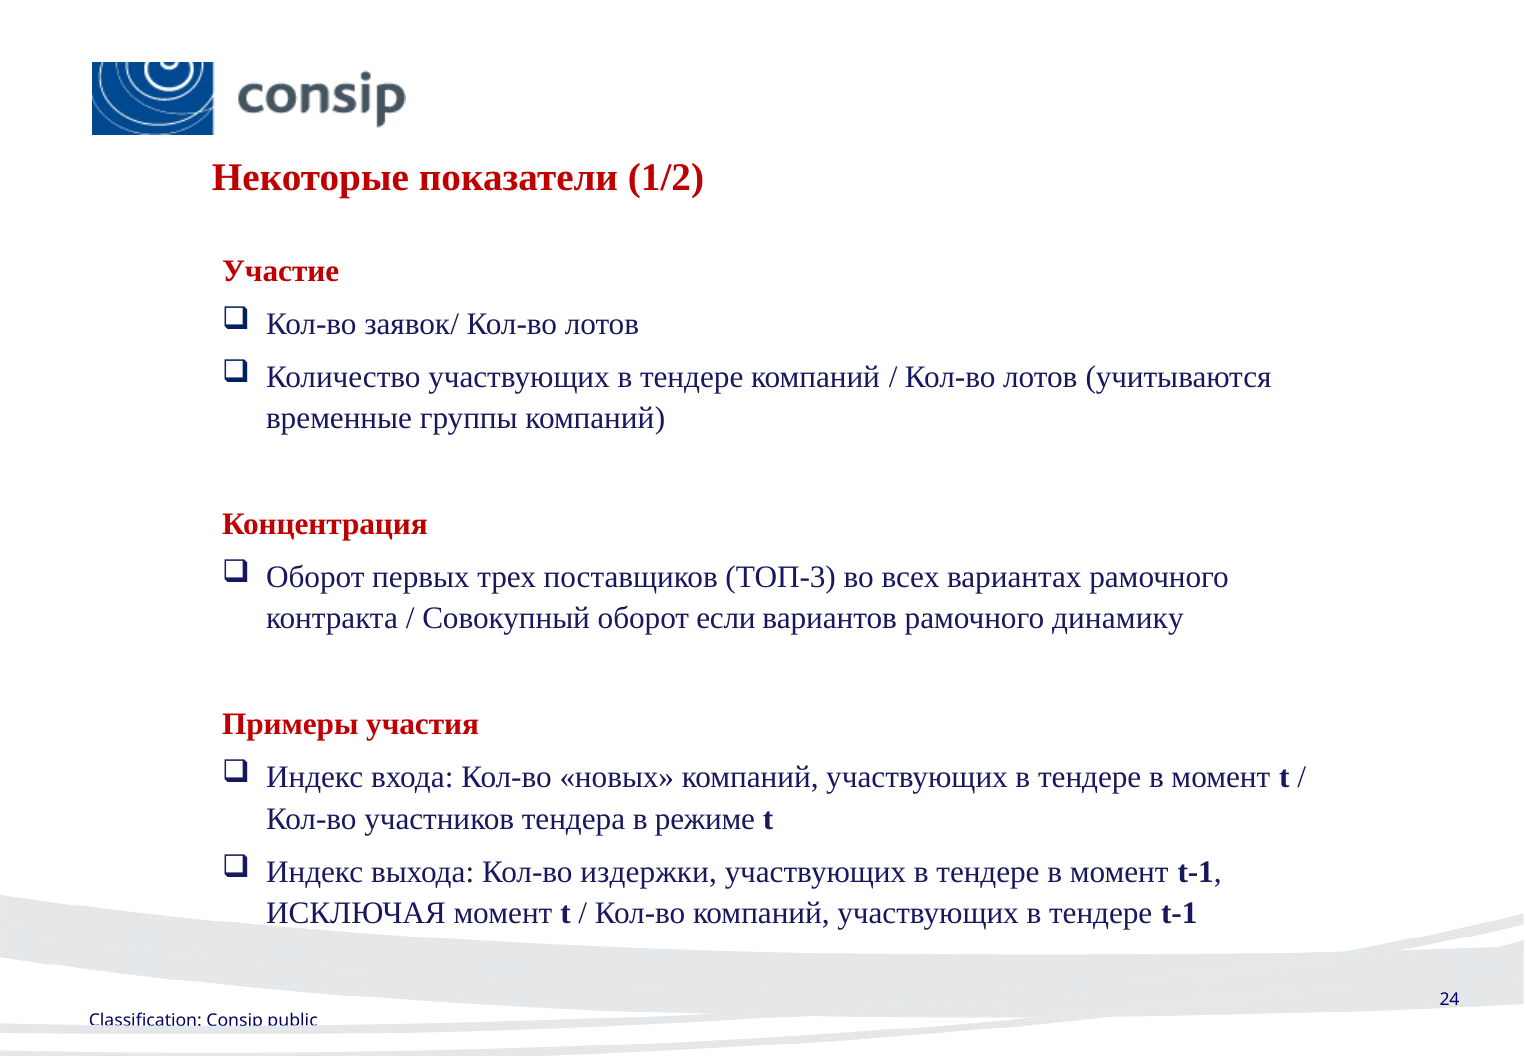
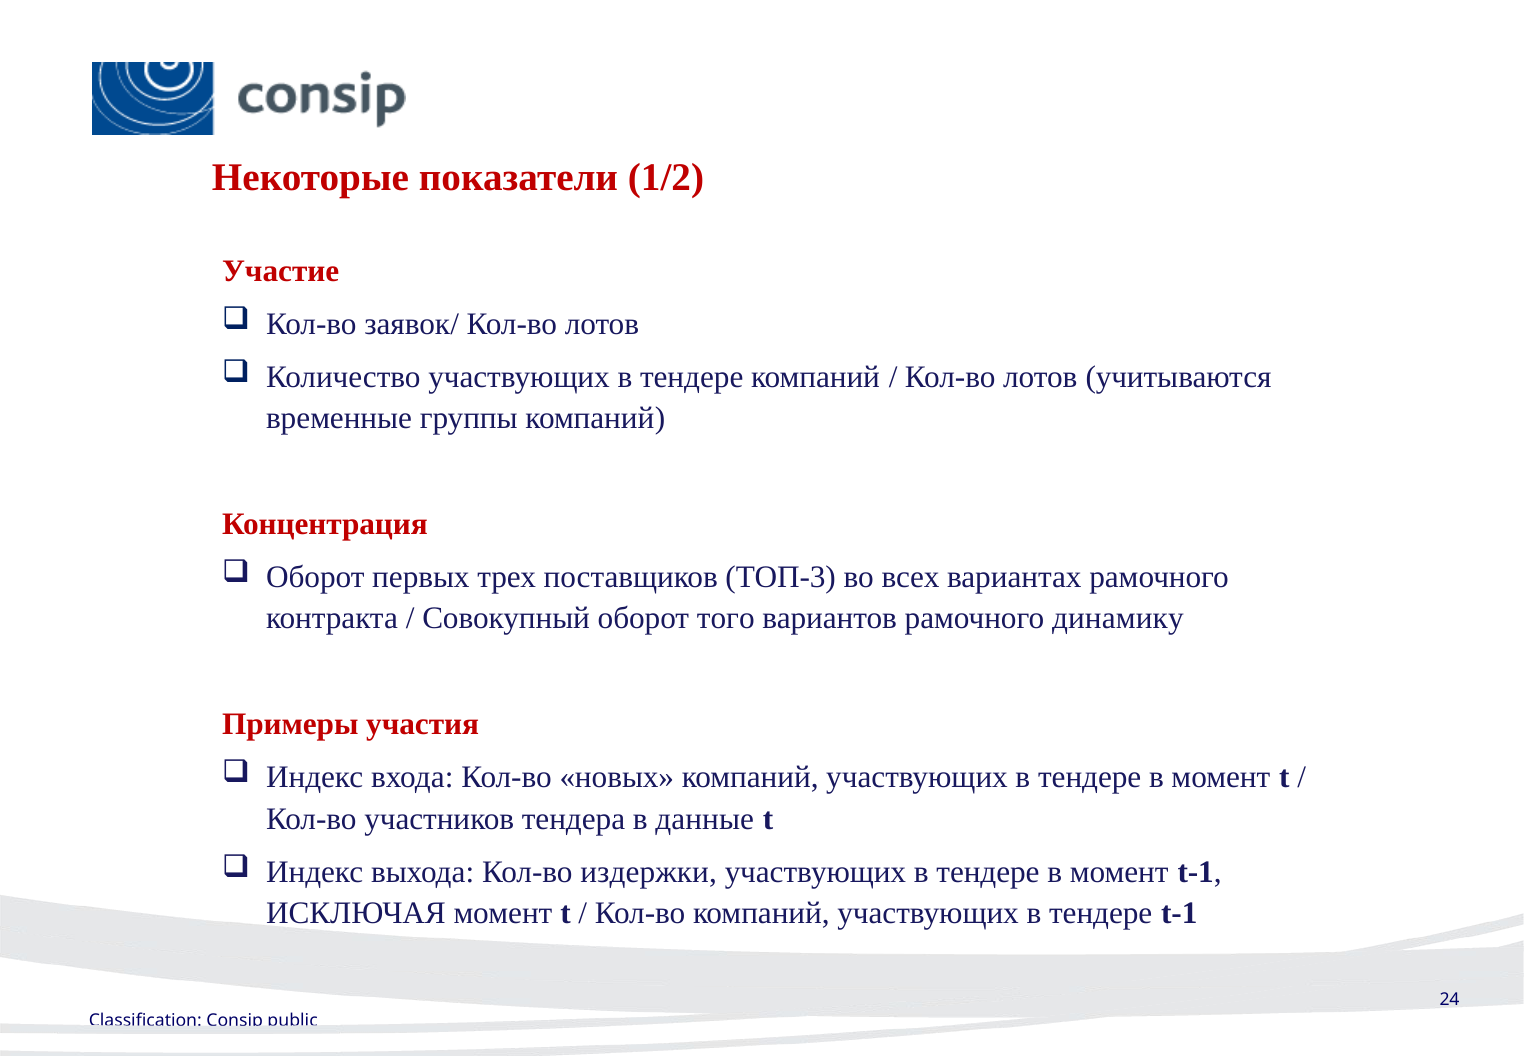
если: если -> того
режиме: режиме -> данные
